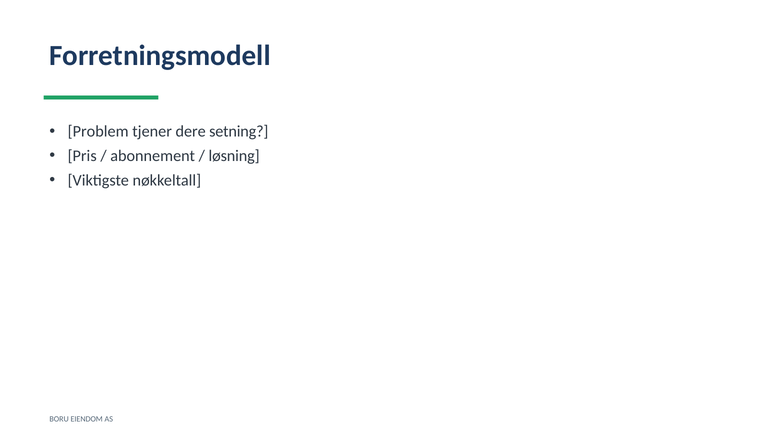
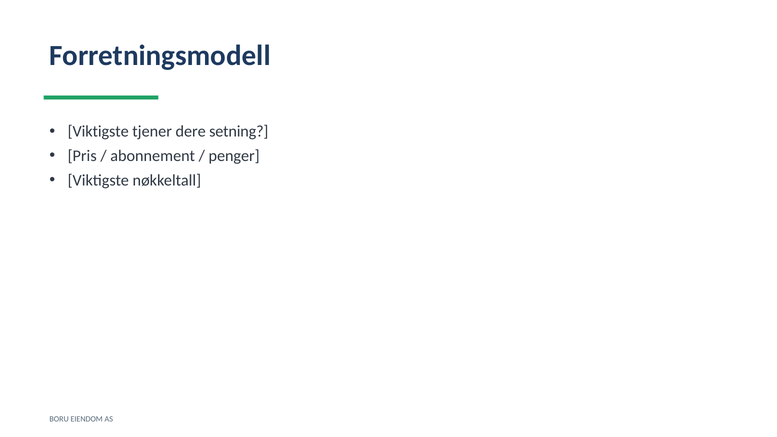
Problem at (98, 132): Problem -> Viktigste
løsning: løsning -> penger
